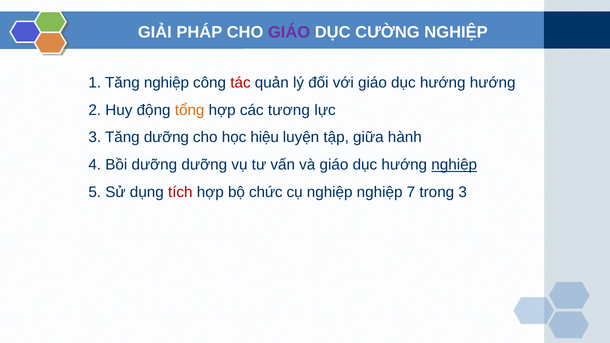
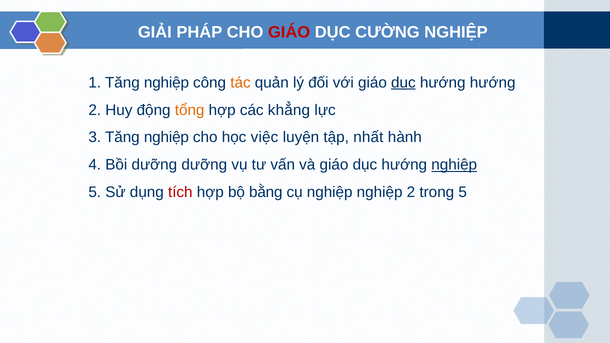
GIÁO at (289, 32) colour: purple -> red
tác colour: red -> orange
dục at (403, 83) underline: none -> present
tương: tương -> khẳng
3 Tăng dưỡng: dưỡng -> nghiệp
hiệu: hiệu -> việc
giữa: giữa -> nhất
chức: chức -> bằng
nghiệp 7: 7 -> 2
trong 3: 3 -> 5
